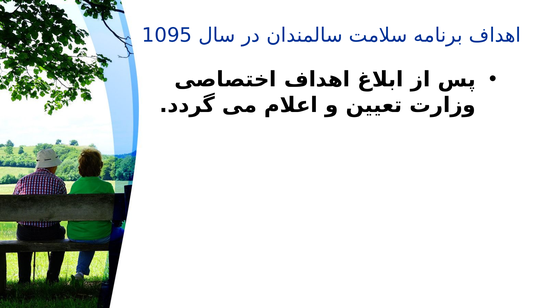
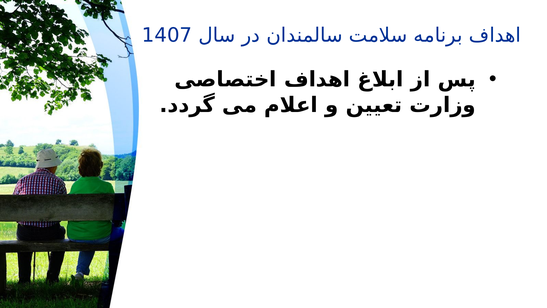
1095: 1095 -> 1407
